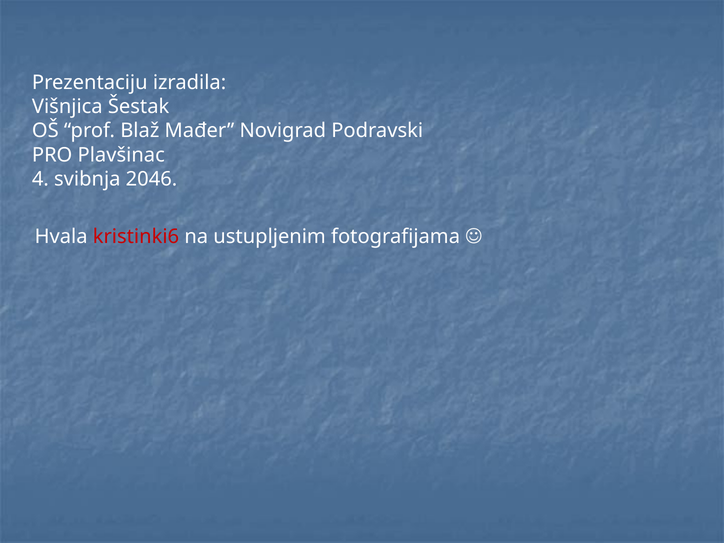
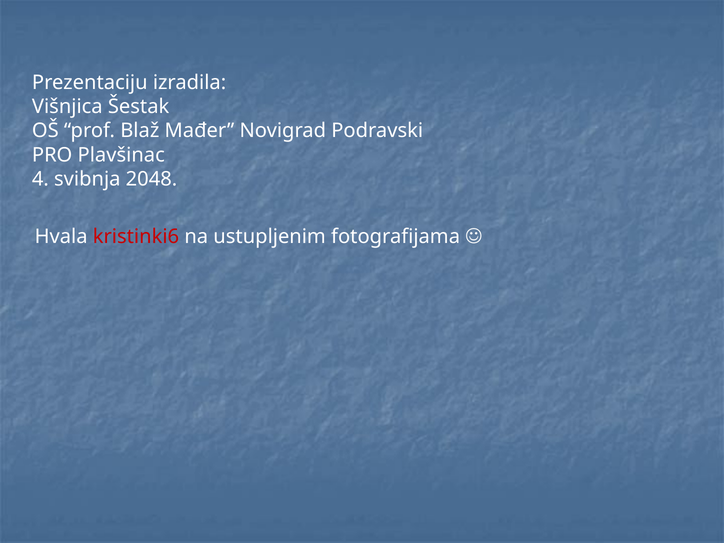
2046: 2046 -> 2048
